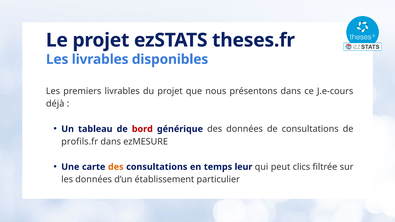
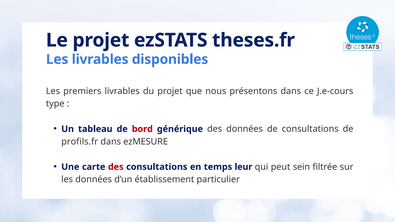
déjà: déjà -> type
des at (116, 167) colour: orange -> red
clics: clics -> sein
